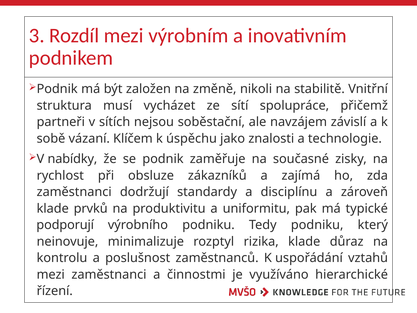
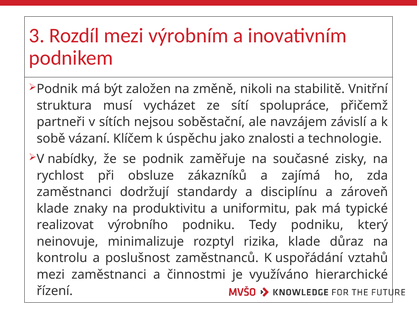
prvků: prvků -> znaky
podporují: podporují -> realizovat
